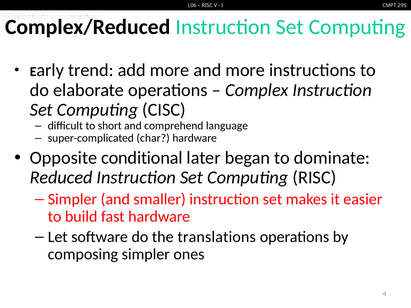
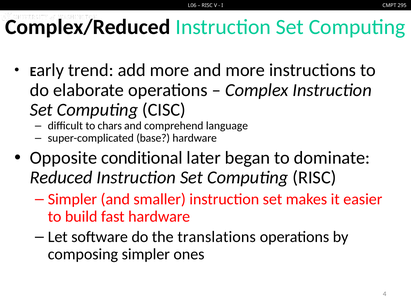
short: short -> chars
char: char -> base
